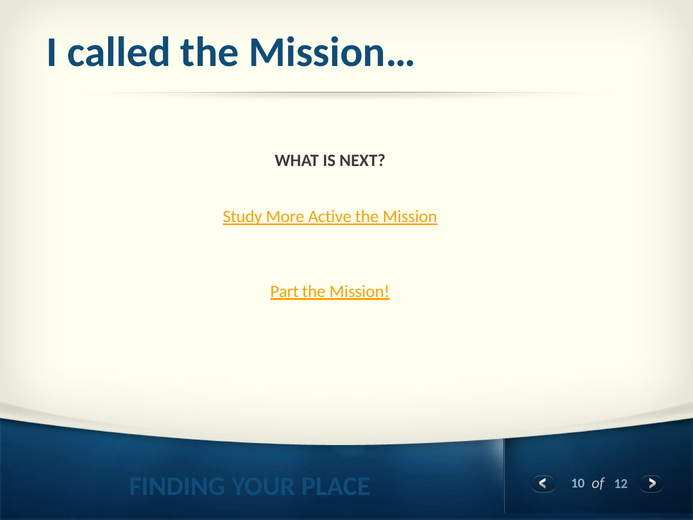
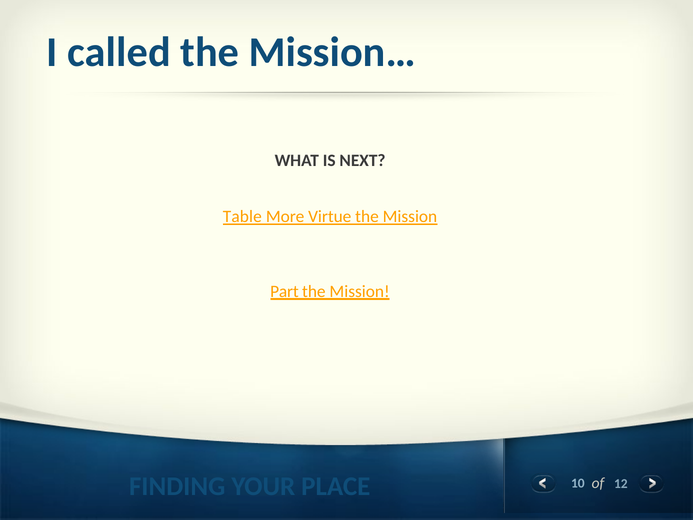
Study: Study -> Table
Active: Active -> Virtue
